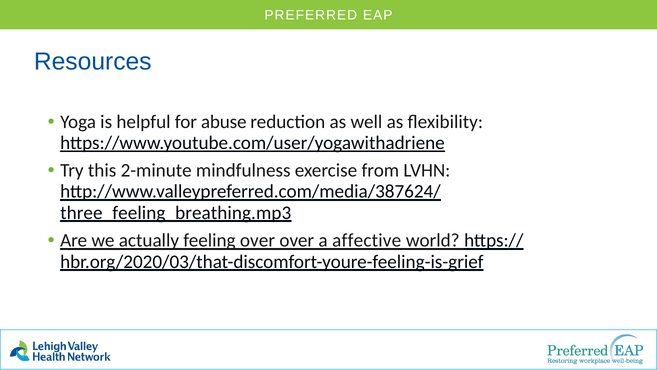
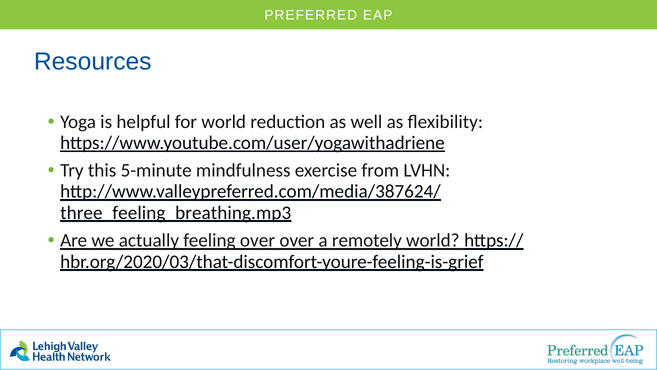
for abuse: abuse -> world
2-minute: 2-minute -> 5-minute
affective: affective -> remotely
